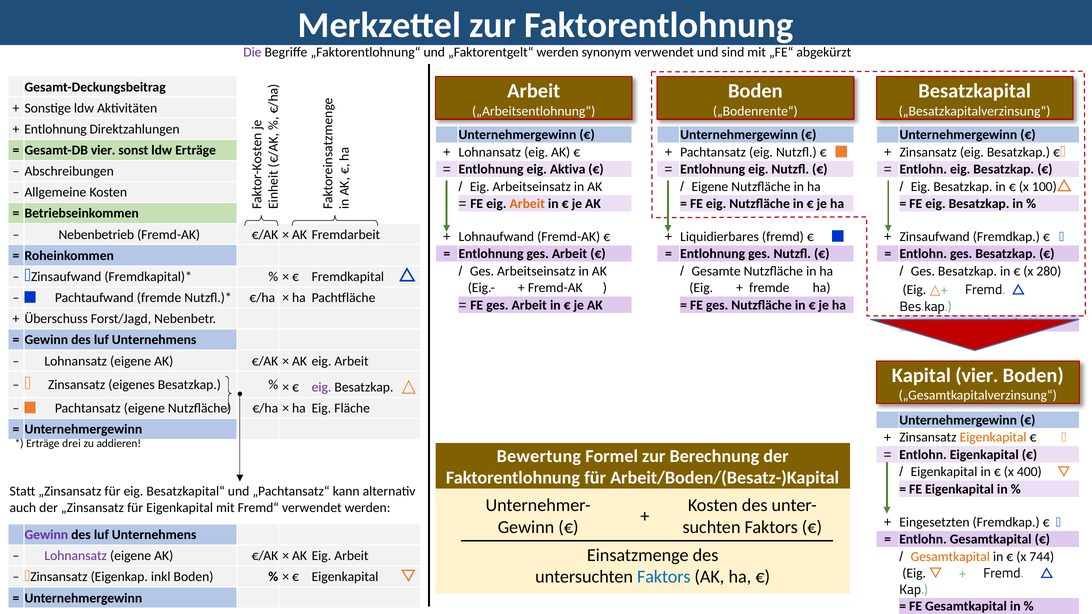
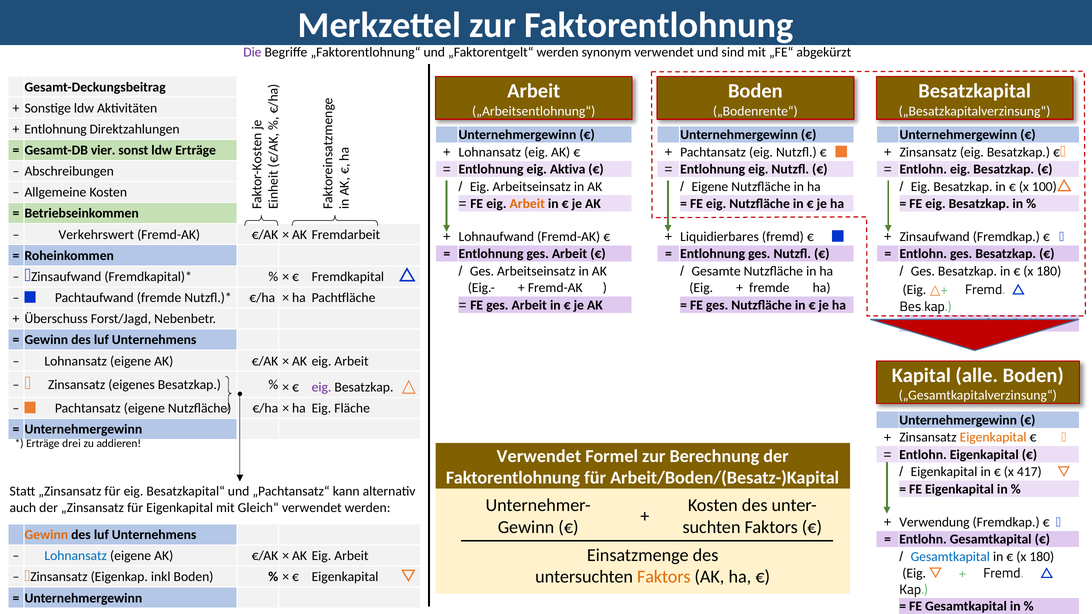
Nebenbetrieb: Nebenbetrieb -> Verkehrswert
280 at (1049, 271): 280 -> 180
Kapital vier: vier -> alle
Bewertung at (539, 456): Bewertung -> Verwendet
400: 400 -> 417
Fremd“: Fremd“ -> Gleich“
Eingesetzten: Eingesetzten -> Verwendung
Gewinn at (46, 535) colour: purple -> orange
Gesamtkapital at (950, 557) colour: orange -> blue
744 at (1042, 557): 744 -> 180
Lohnansatz at (76, 556) colour: purple -> blue
Faktors at (664, 577) colour: blue -> orange
